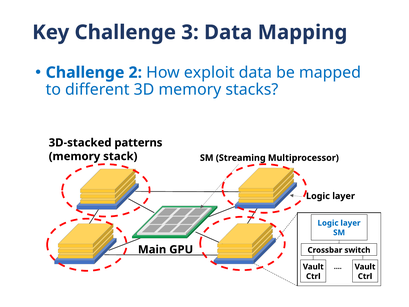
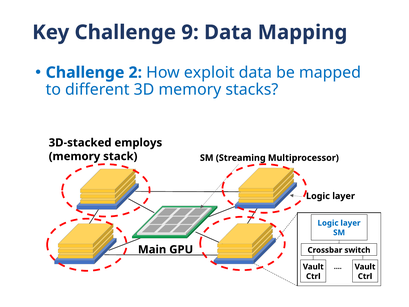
3: 3 -> 9
patterns: patterns -> employs
